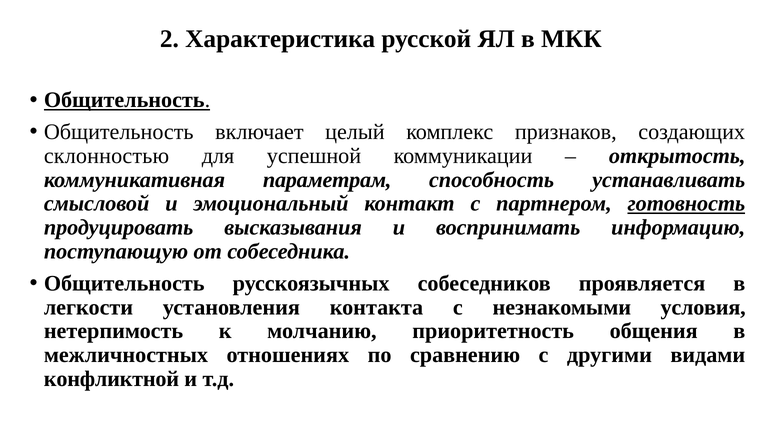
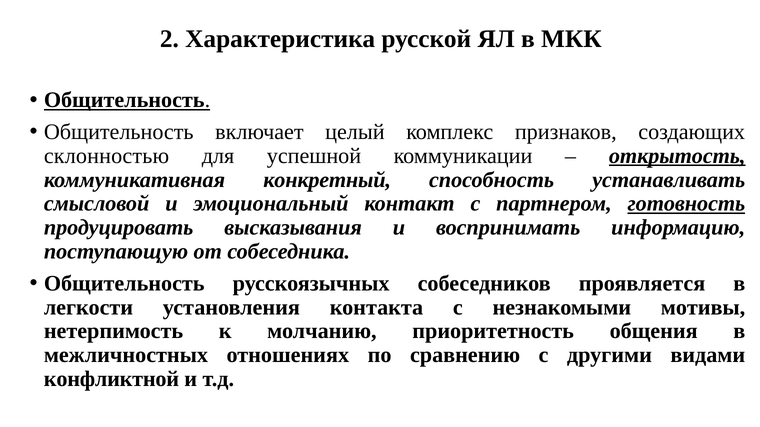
открытость underline: none -> present
параметрам: параметрам -> конкретный
условия: условия -> мотивы
